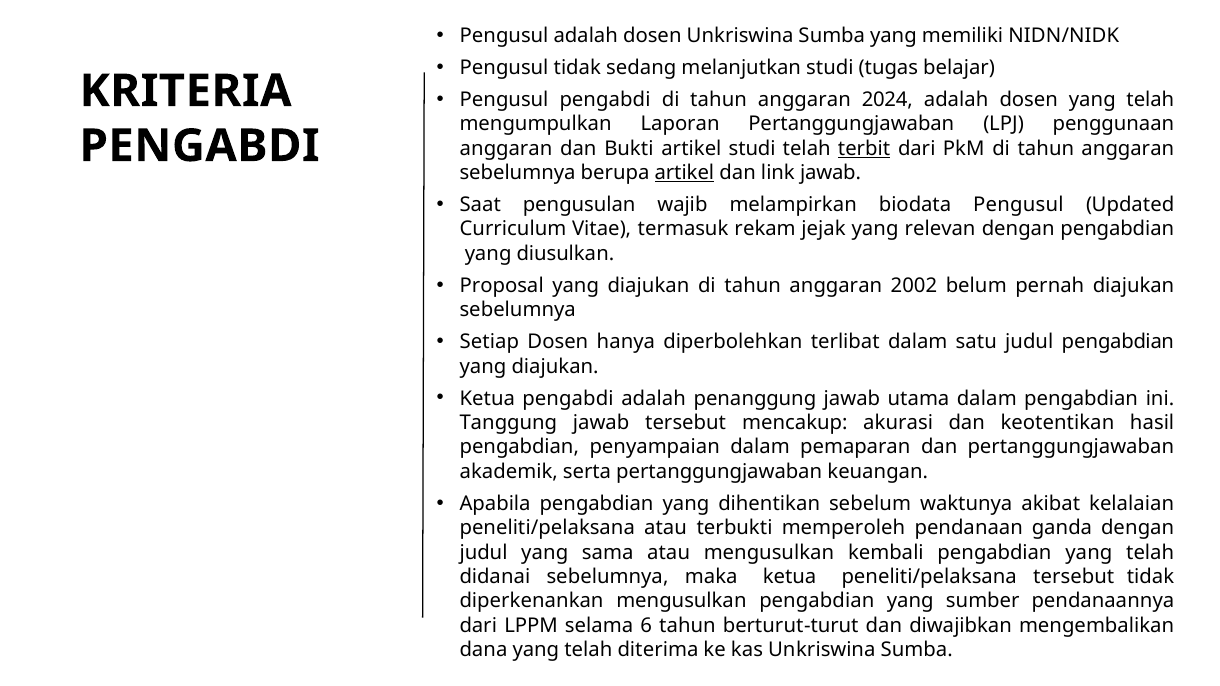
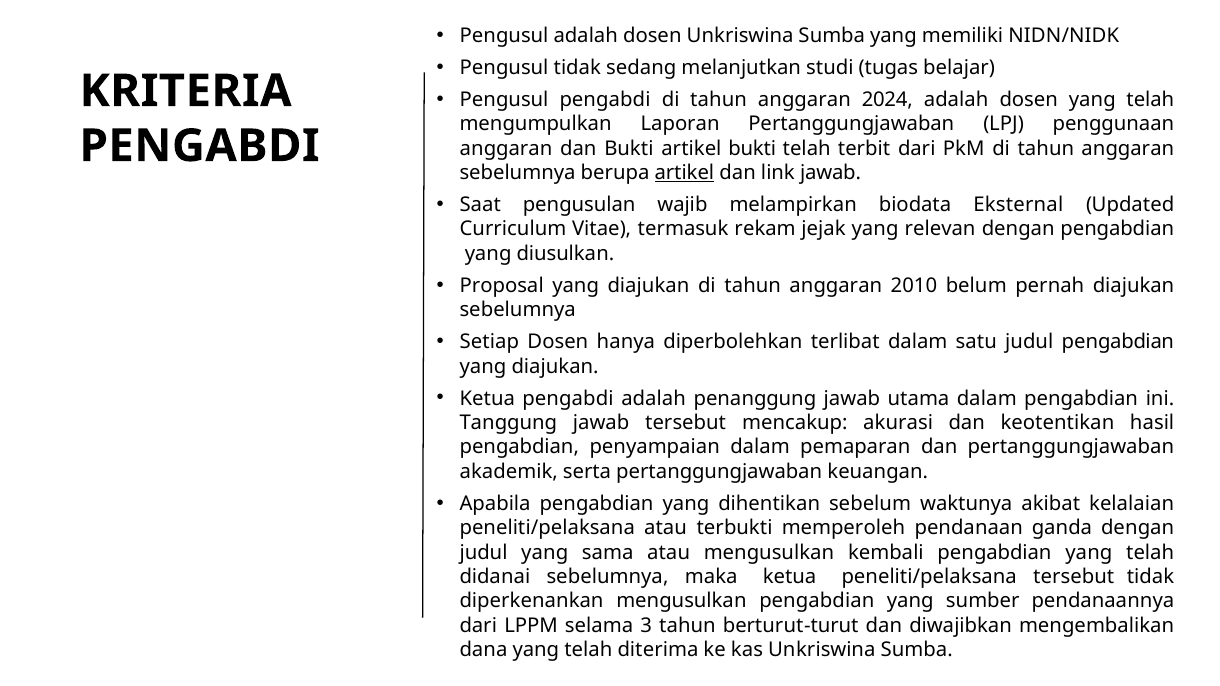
artikel studi: studi -> bukti
terbit underline: present -> none
biodata Pengusul: Pengusul -> Eksternal
2002: 2002 -> 2010
6: 6 -> 3
